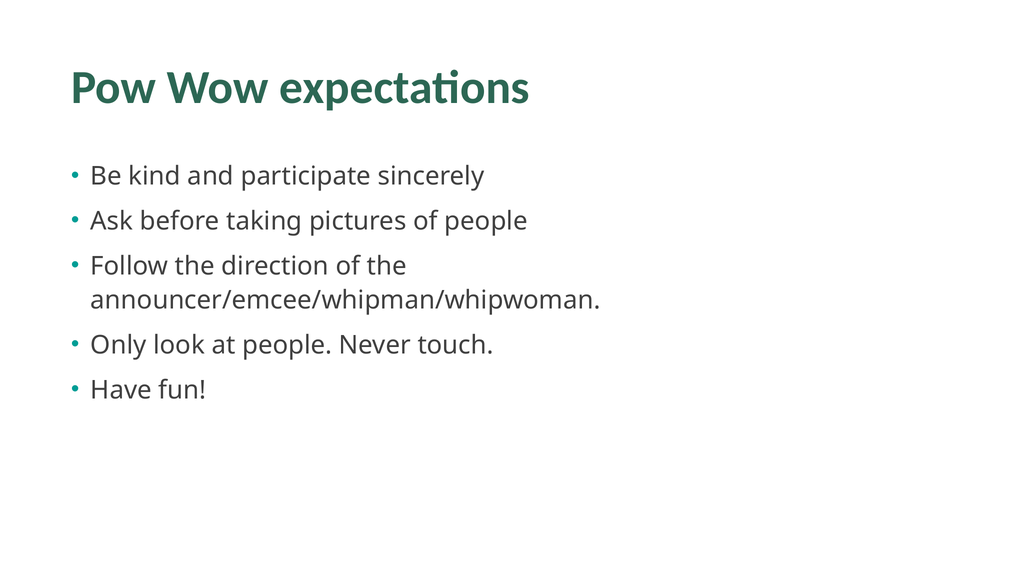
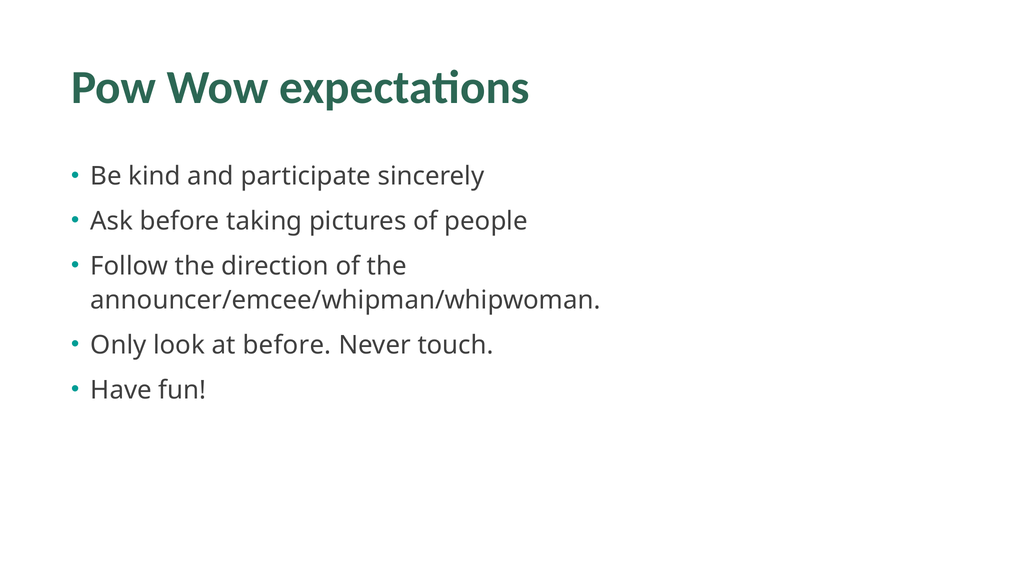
at people: people -> before
